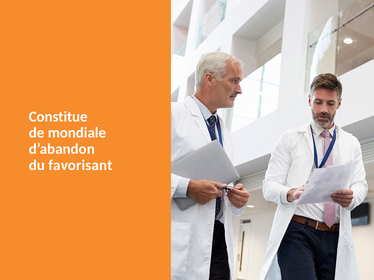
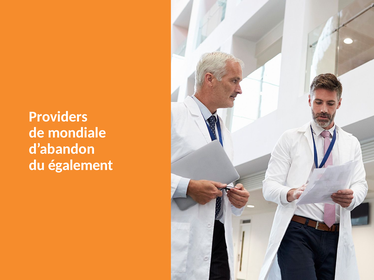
Constitue: Constitue -> Providers
favorisant: favorisant -> également
